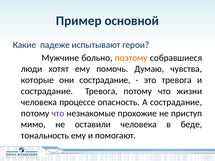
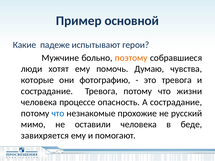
они сострадание: сострадание -> фотографию
что at (58, 114) colour: purple -> blue
приступ: приступ -> русский
тональность: тональность -> завихряется
